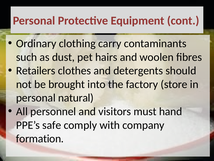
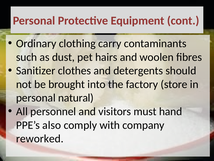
Retailers: Retailers -> Sanitizer
safe: safe -> also
formation: formation -> reworked
